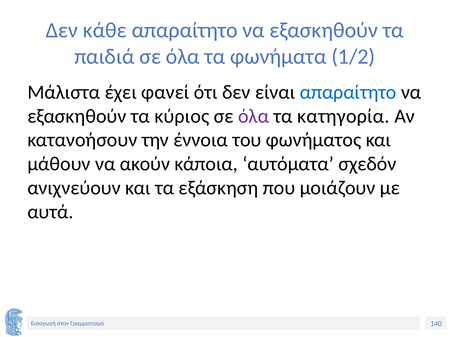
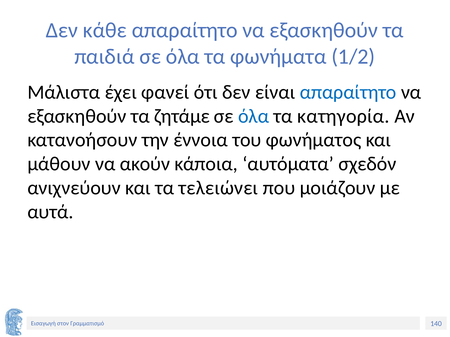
κύριος: κύριος -> ζητάμε
όλα at (254, 116) colour: purple -> blue
εξάσκηση: εξάσκηση -> τελειώνει
